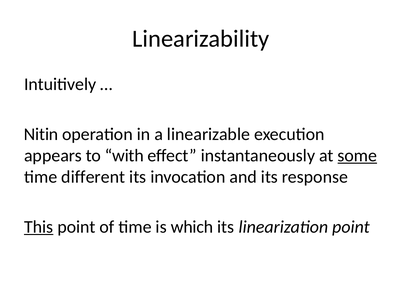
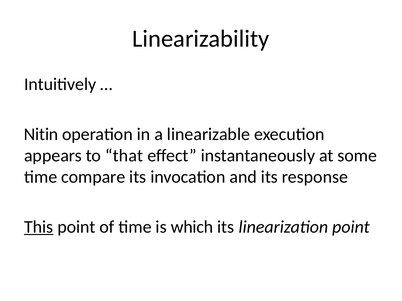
with: with -> that
some underline: present -> none
different: different -> compare
